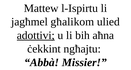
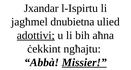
Mattew: Mattew -> Jxandar
għalikom: għalikom -> dnubietna
Missier underline: none -> present
